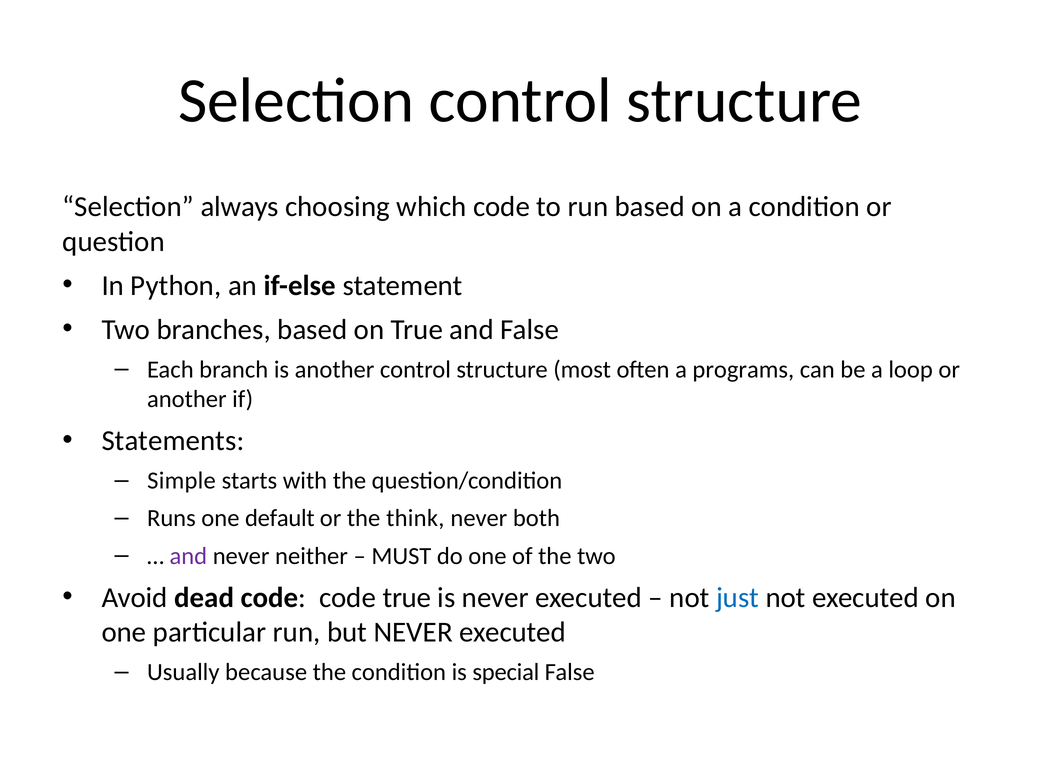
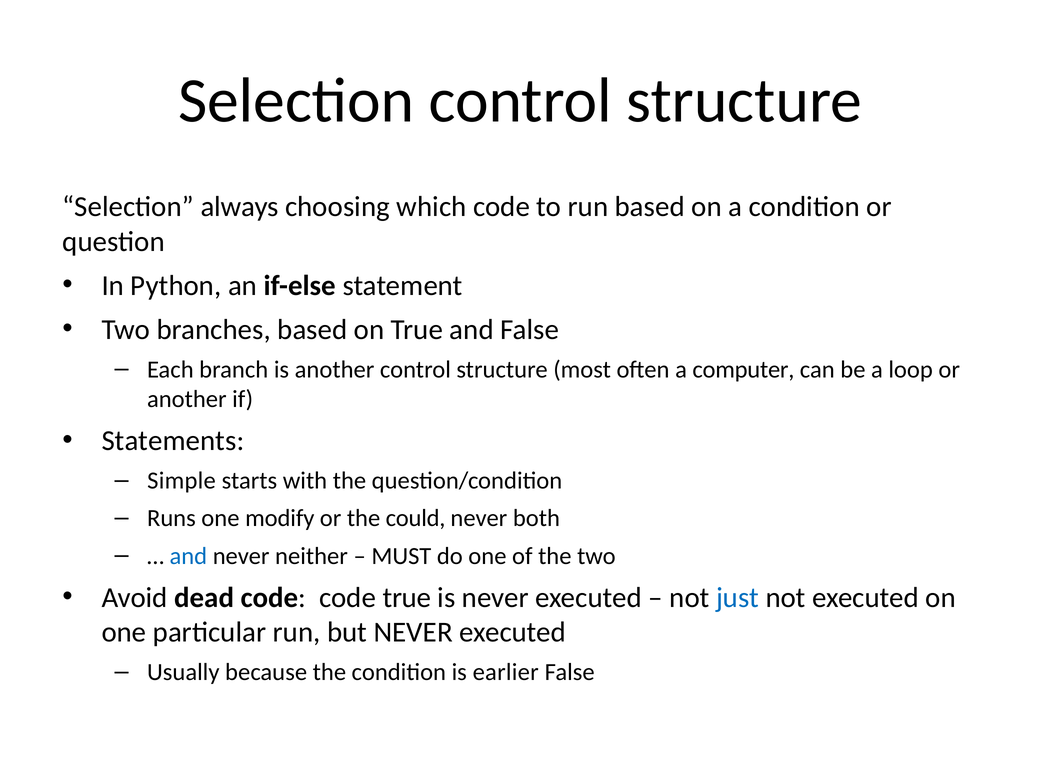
programs: programs -> computer
default: default -> modify
think: think -> could
and at (188, 556) colour: purple -> blue
special: special -> earlier
